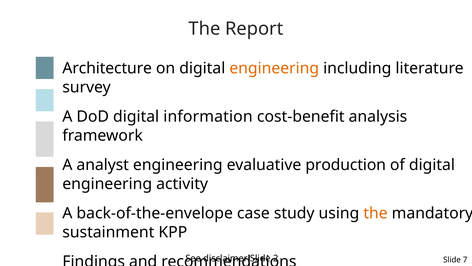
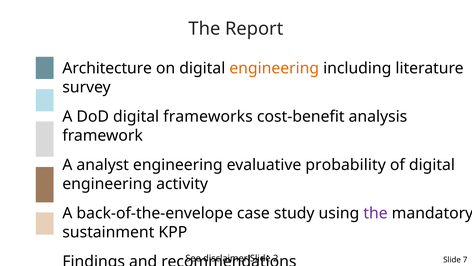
information: information -> frameworks
production: production -> probability
the at (376, 213) colour: orange -> purple
